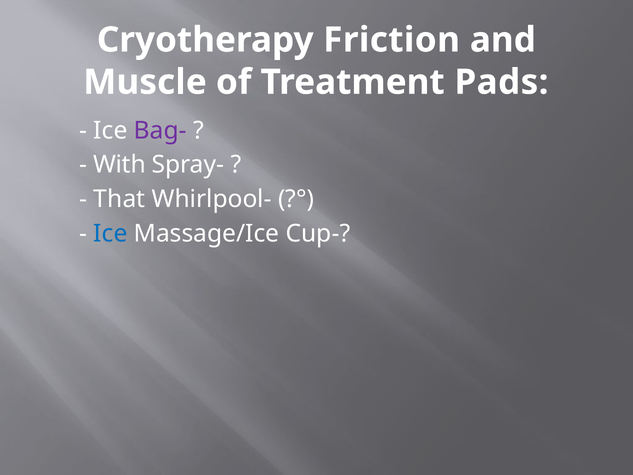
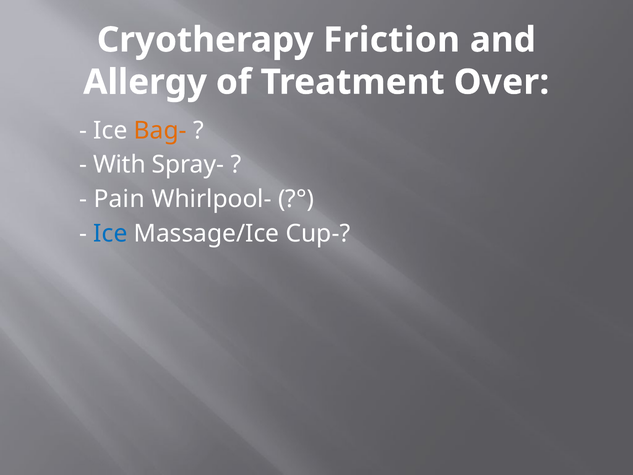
Muscle: Muscle -> Allergy
Pads: Pads -> Over
Bag- colour: purple -> orange
That: That -> Pain
